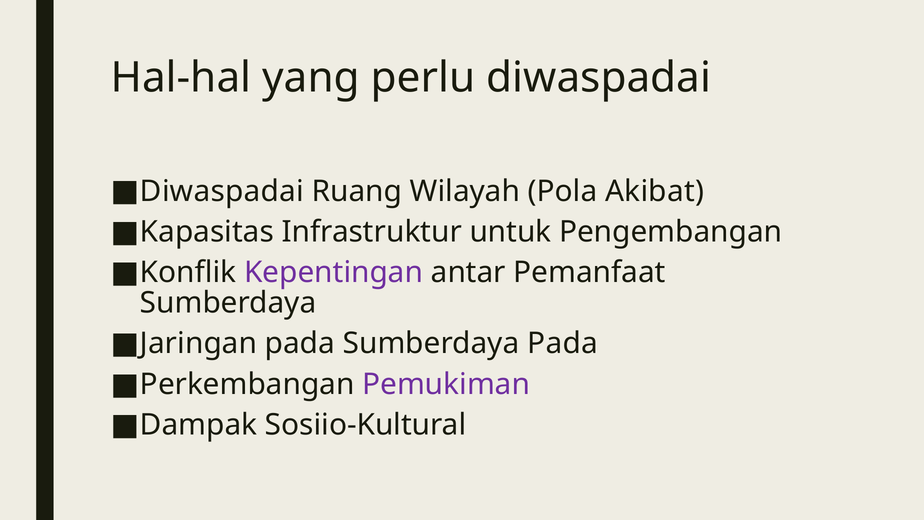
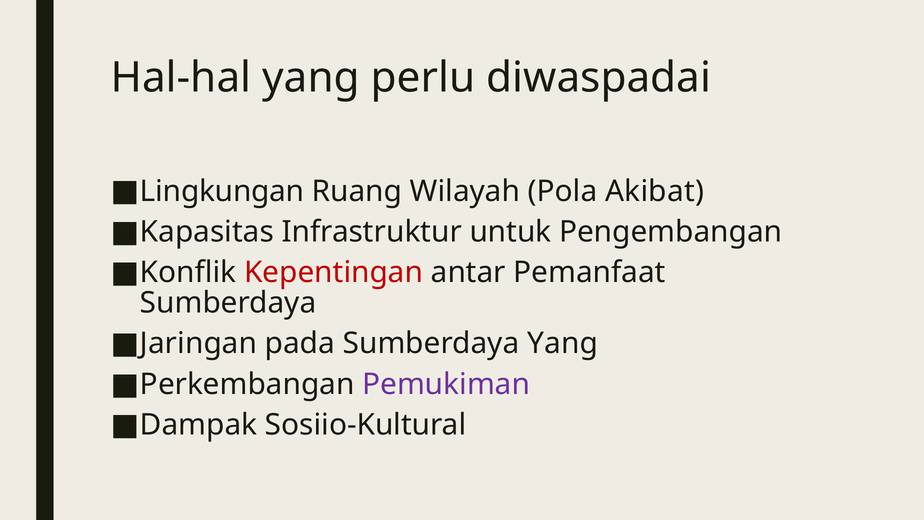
Diwaspadai at (222, 191): Diwaspadai -> Lingkungan
Kepentingan colour: purple -> red
Sumberdaya Pada: Pada -> Yang
